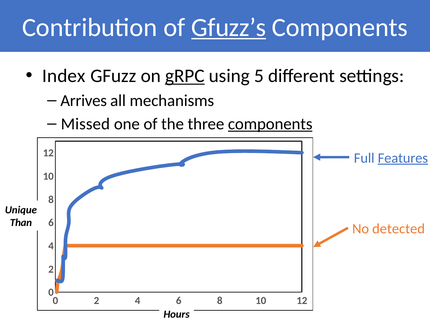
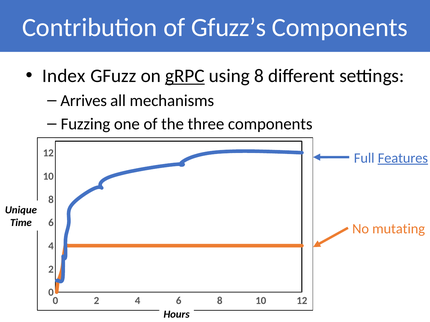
Gfuzz’s underline: present -> none
using 5: 5 -> 8
Missed: Missed -> Fuzzing
components at (270, 124) underline: present -> none
Than: Than -> Time
detected: detected -> mutating
